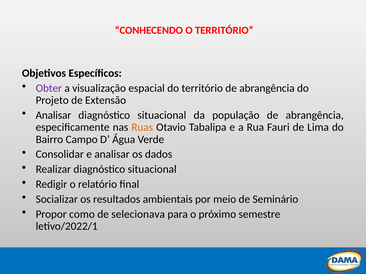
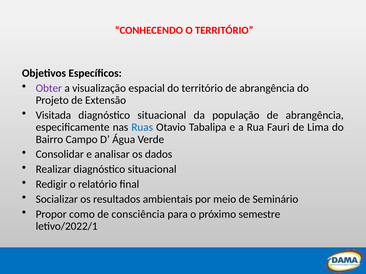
Analisar at (53, 115): Analisar -> Visitada
Ruas colour: orange -> blue
selecionava: selecionava -> consciência
